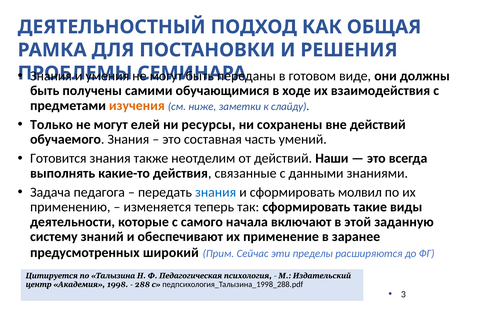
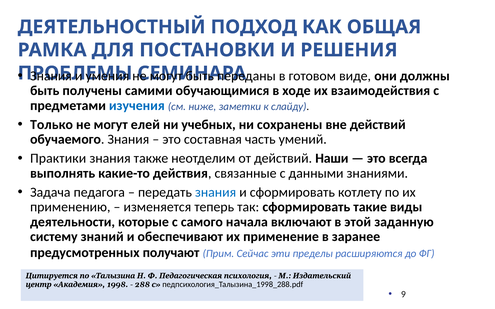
изучения colour: orange -> blue
ресурсы: ресурсы -> учебных
Готовится: Готовится -> Практики
молвил: молвил -> котлету
широкий: широкий -> получают
3: 3 -> 9
